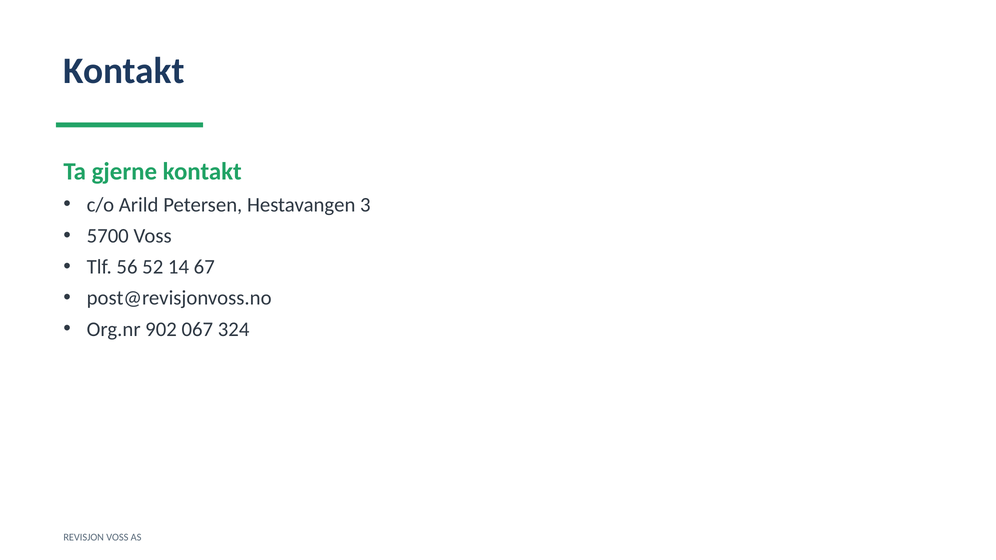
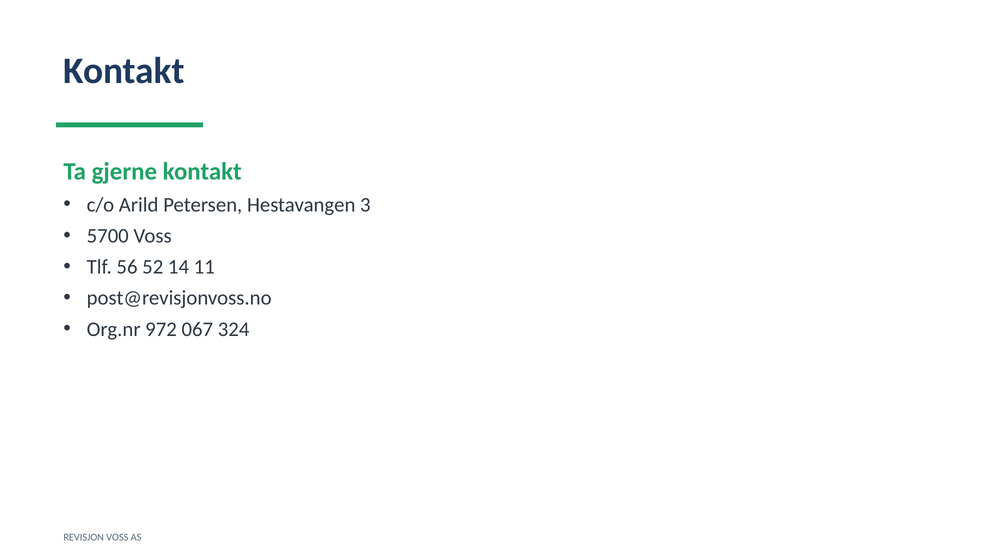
67: 67 -> 11
902: 902 -> 972
